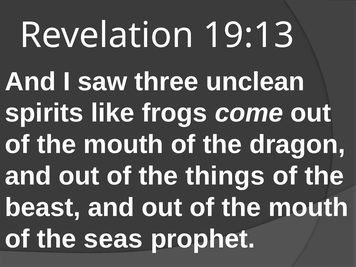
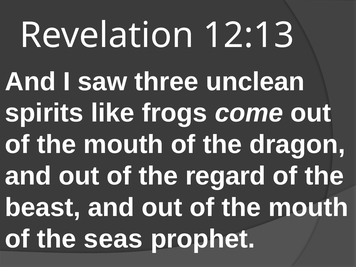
19:13: 19:13 -> 12:13
things: things -> regard
